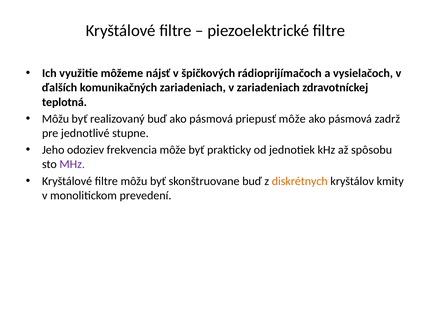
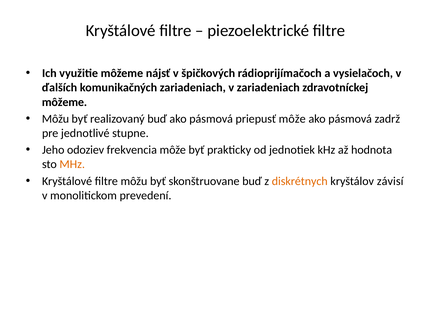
teplotná at (64, 102): teplotná -> môžeme
spôsobu: spôsobu -> hodnota
MHz colour: purple -> orange
kmity: kmity -> závisí
